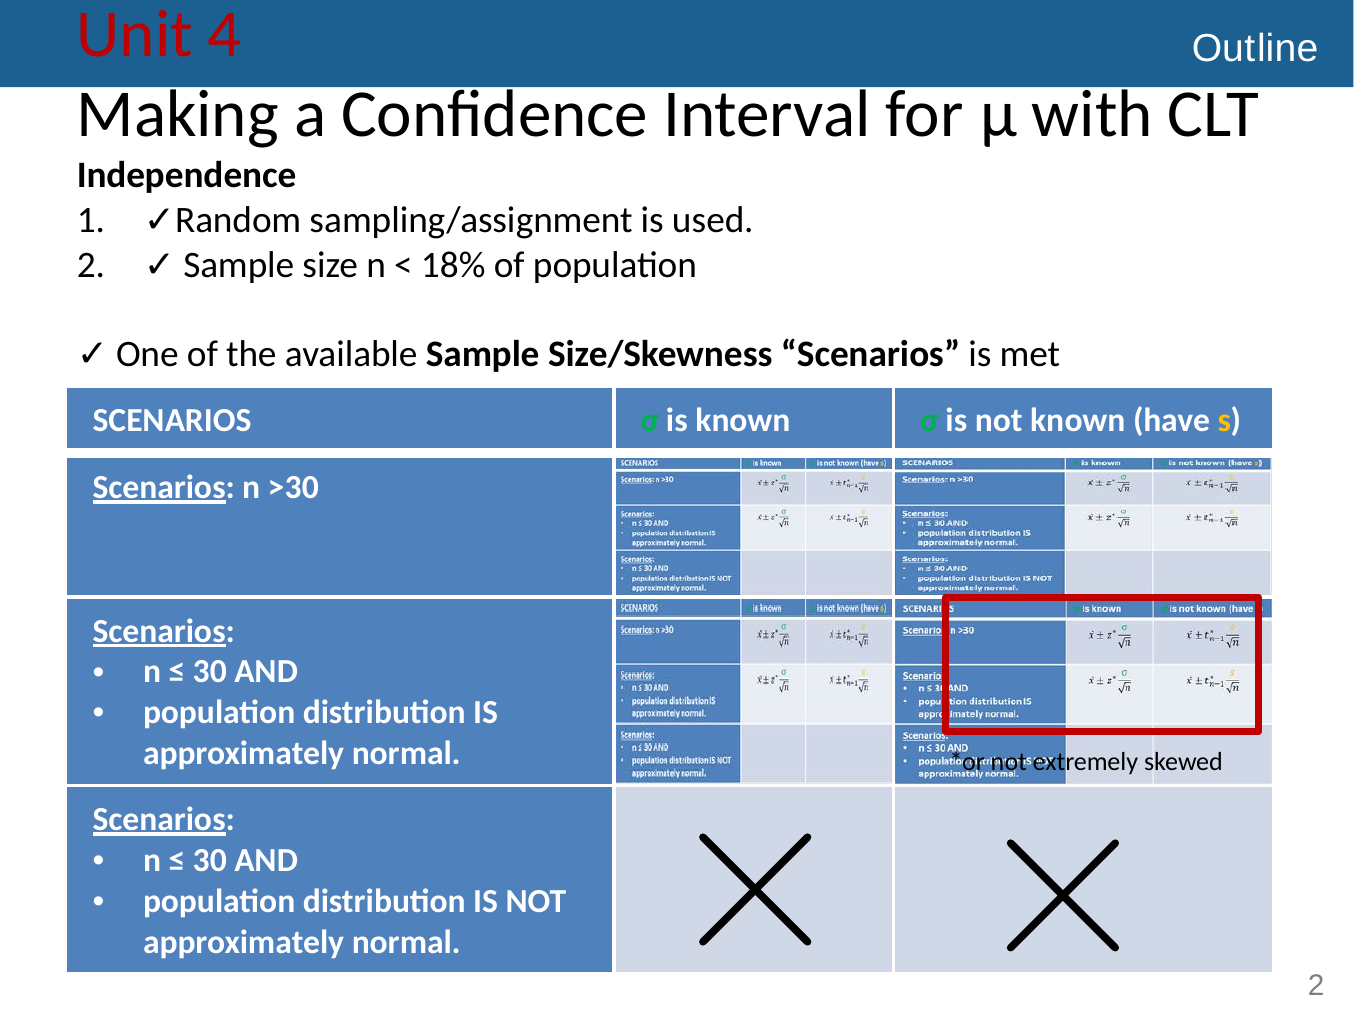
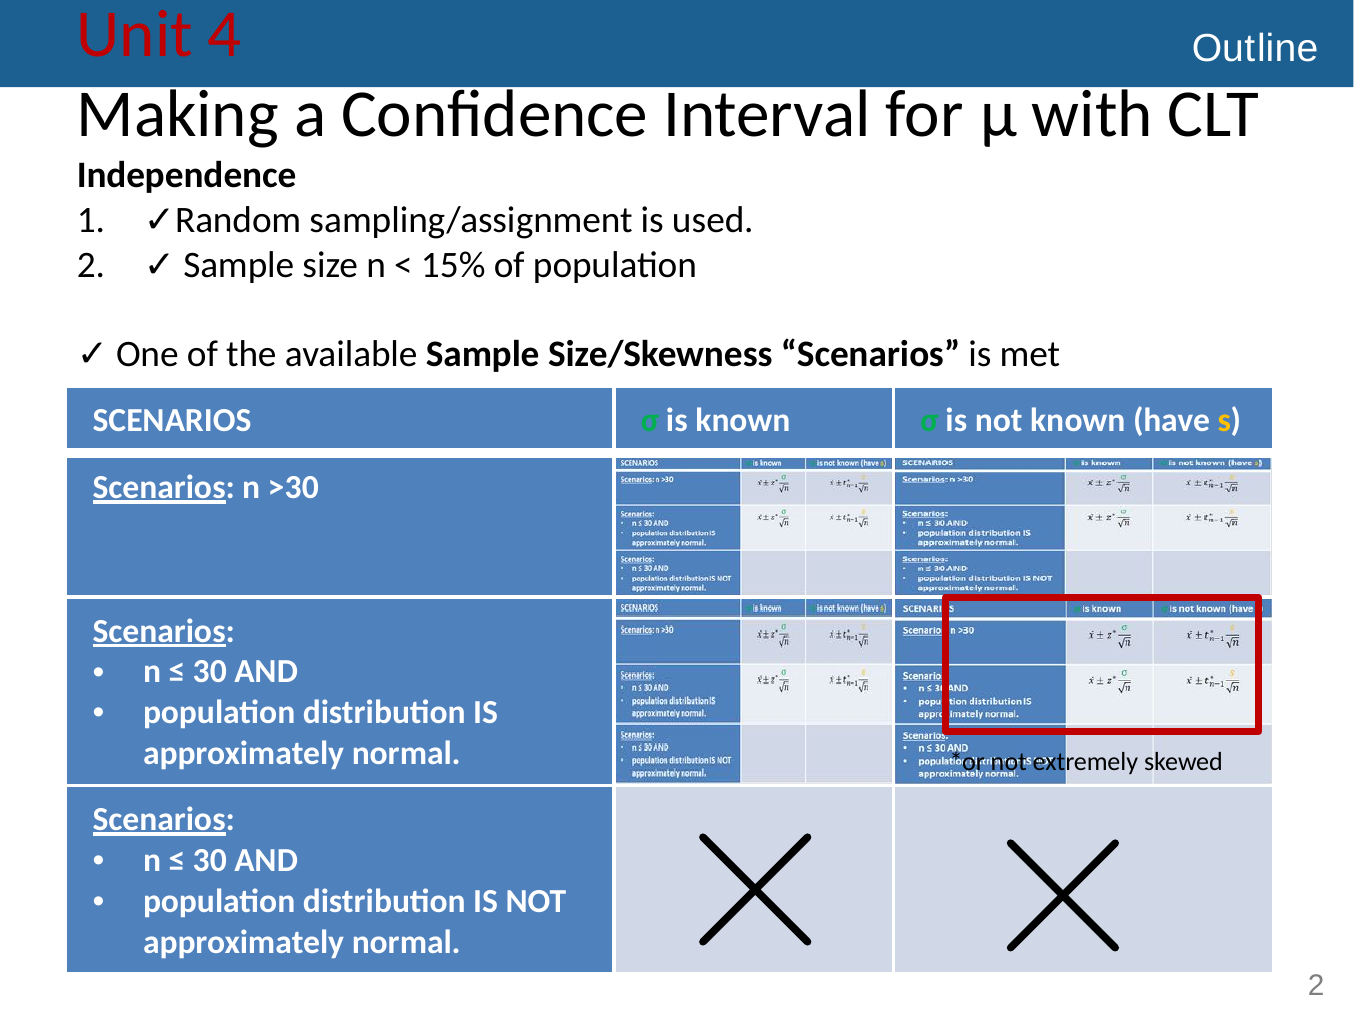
18%: 18% -> 15%
